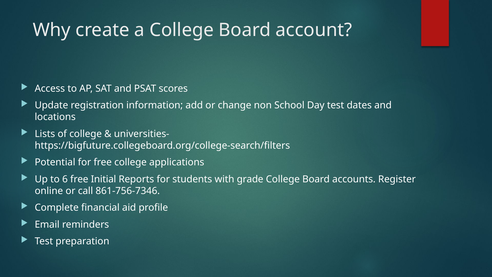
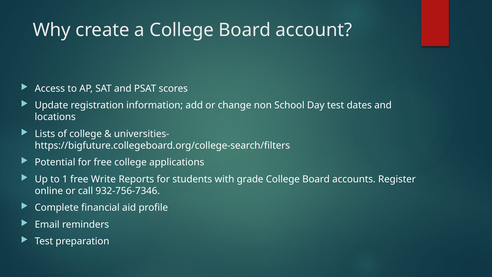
6: 6 -> 1
Initial: Initial -> Write
861-756-7346: 861-756-7346 -> 932-756-7346
